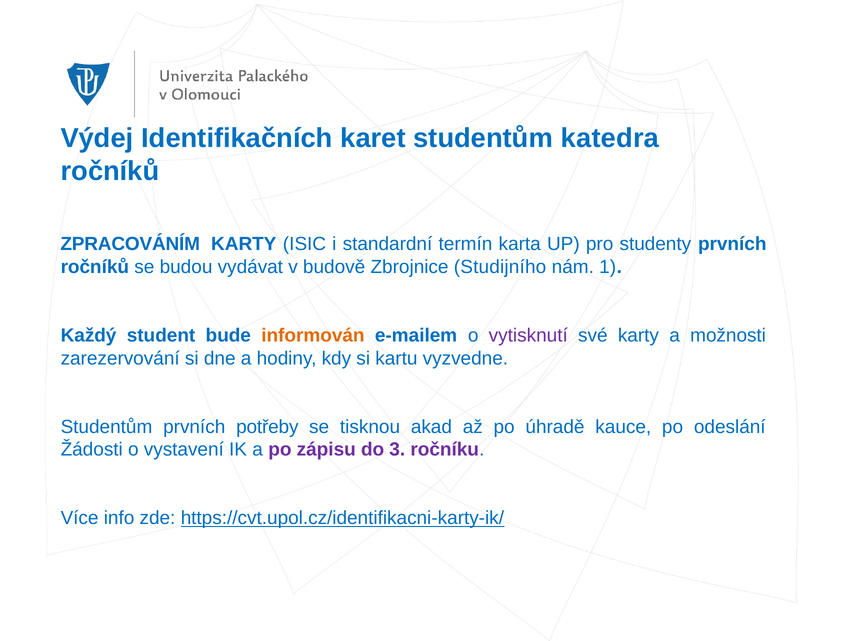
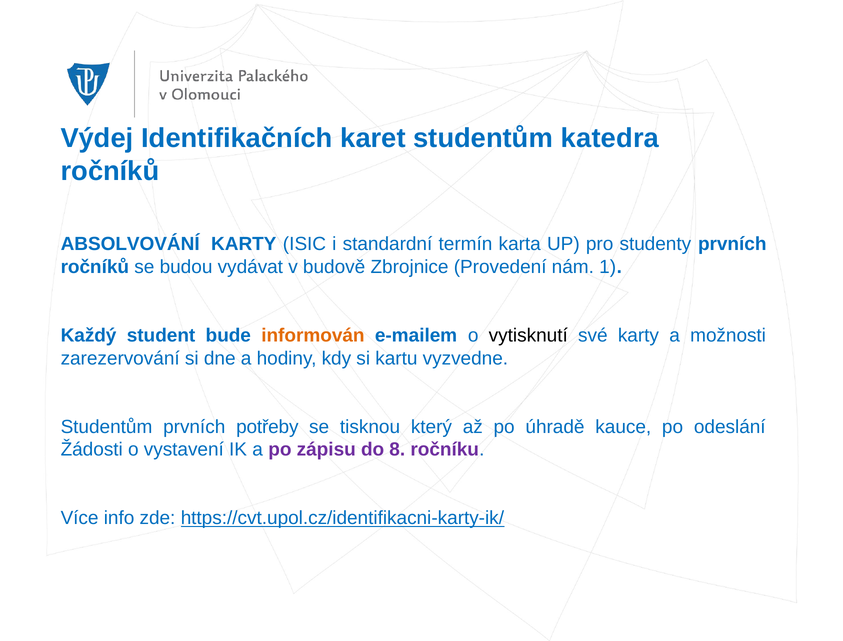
ZPRACOVÁNÍM: ZPRACOVÁNÍM -> ABSOLVOVÁNÍ
Studijního: Studijního -> Provedení
vytisknutí colour: purple -> black
akad: akad -> který
3: 3 -> 8
